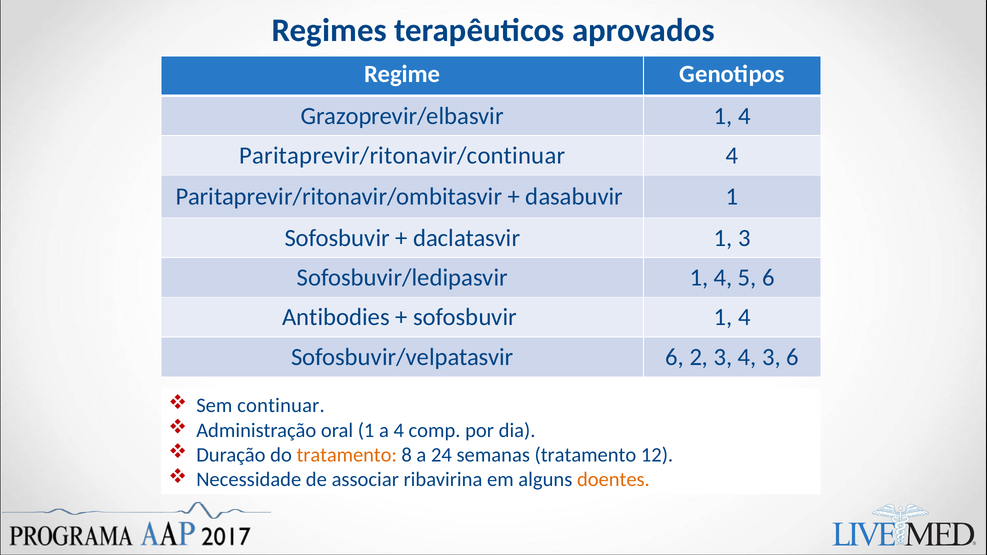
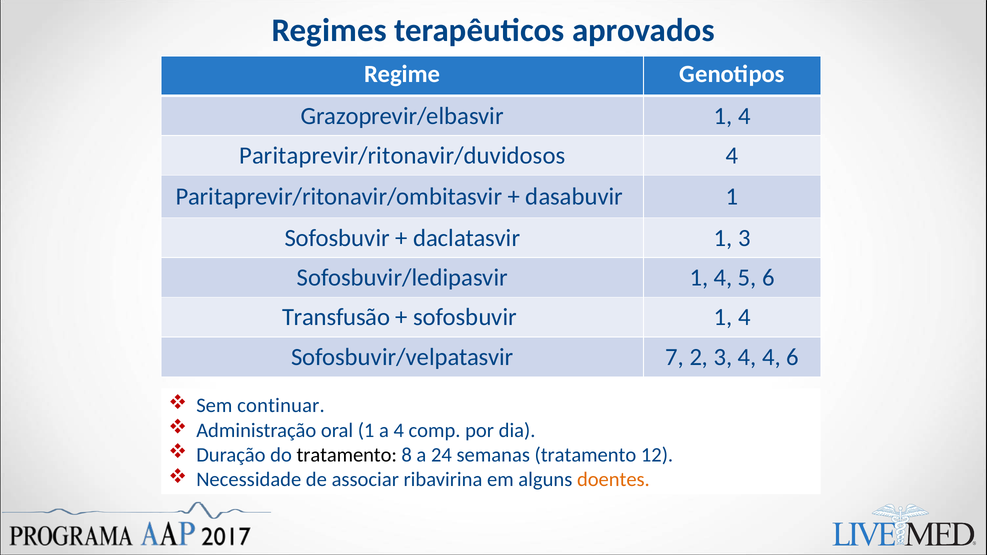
Paritaprevir/ritonavir/continuar: Paritaprevir/ritonavir/continuar -> Paritaprevir/ritonavir/duvidosos
Antibodies: Antibodies -> Transfusão
Sofosbuvir/velpatasvir 6: 6 -> 7
4 3: 3 -> 4
tratamento at (347, 455) colour: orange -> black
